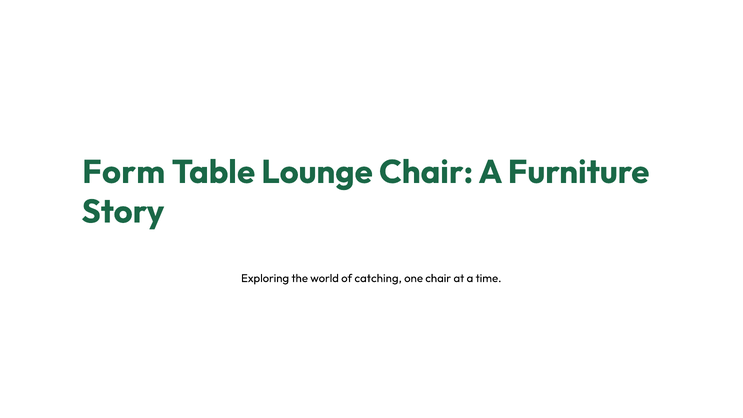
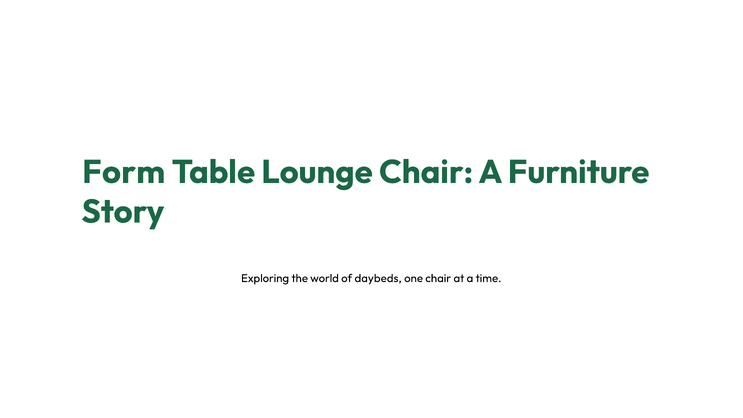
catching: catching -> daybeds
